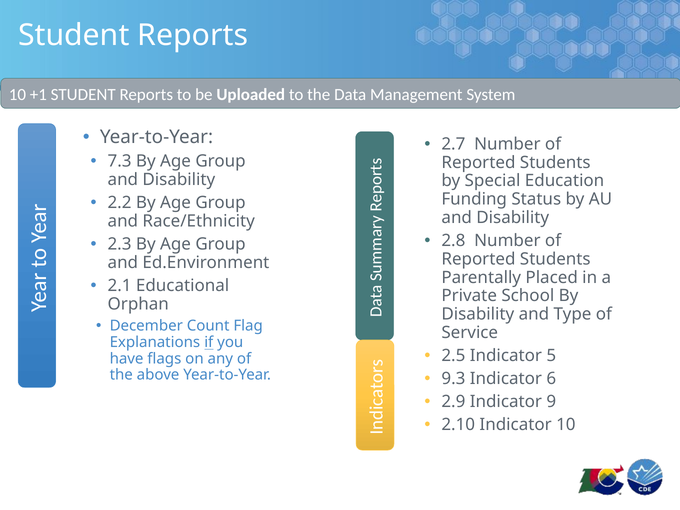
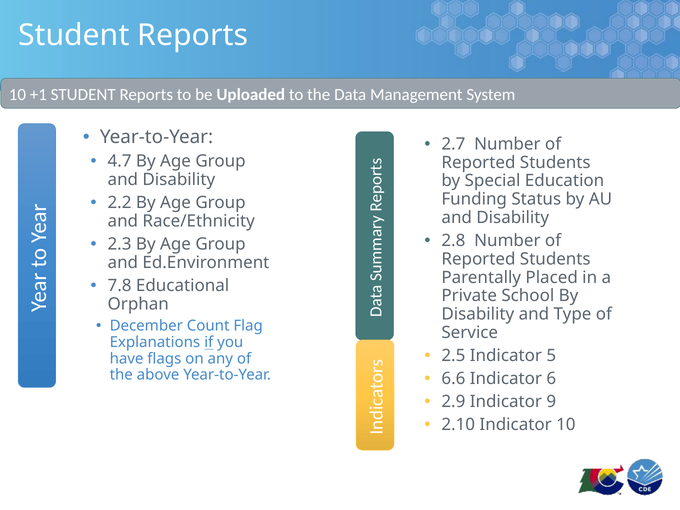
7.3: 7.3 -> 4.7
2.1: 2.1 -> 7.8
9.3: 9.3 -> 6.6
